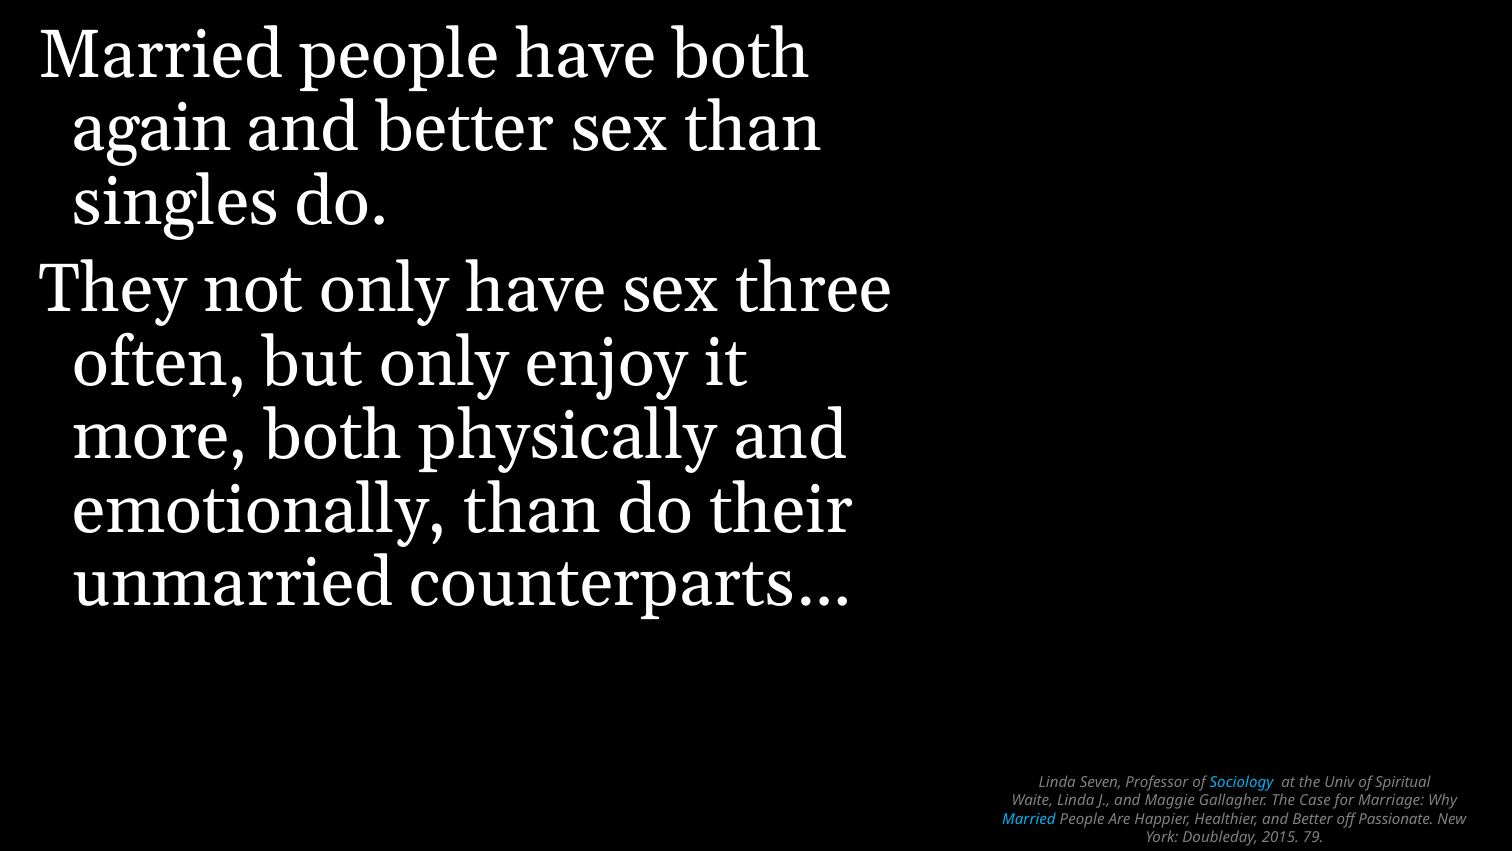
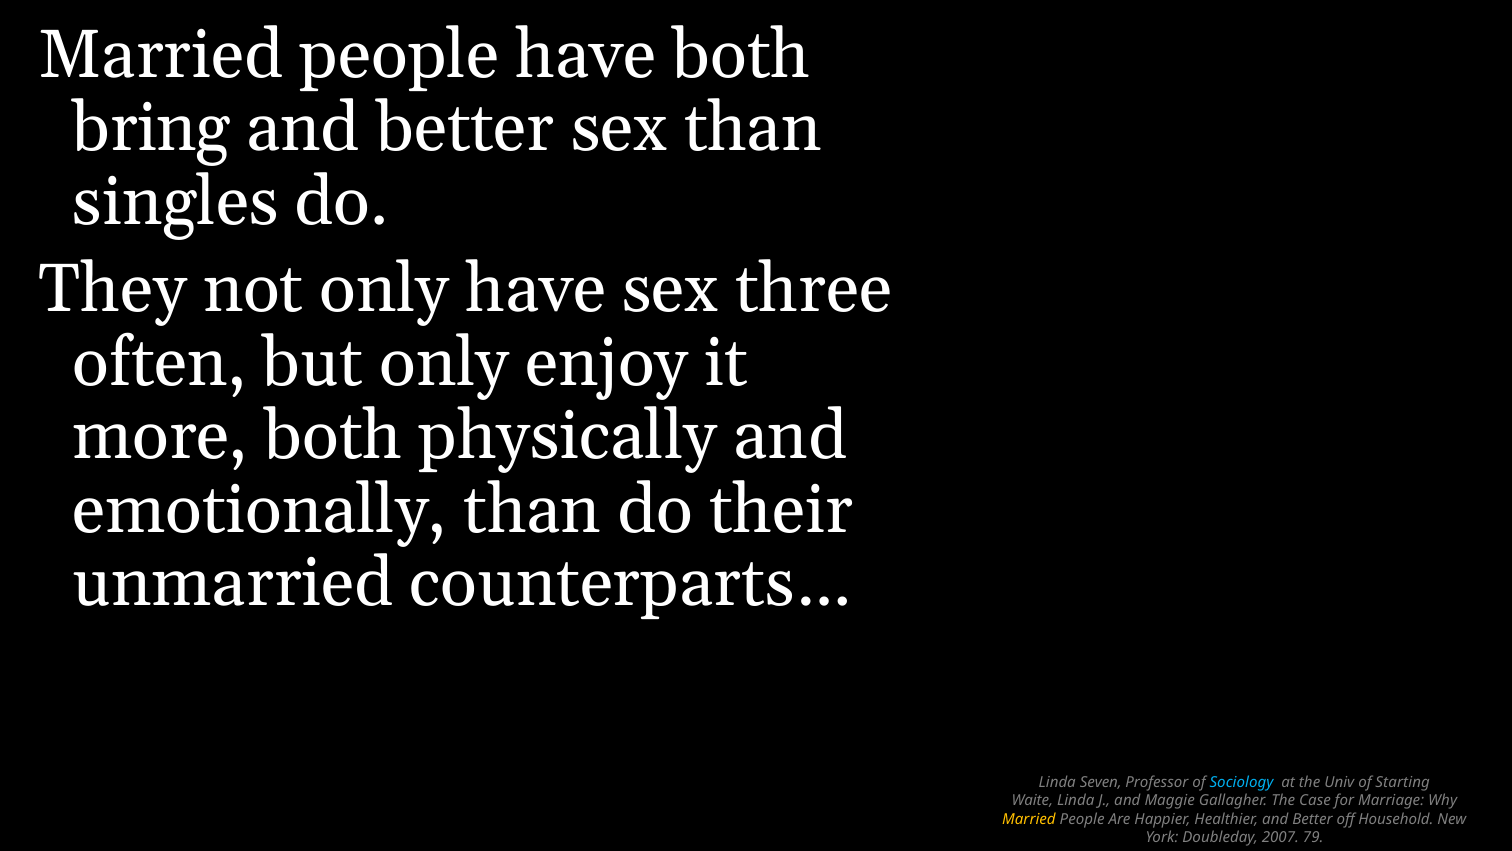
again: again -> bring
Spiritual: Spiritual -> Starting
Married at (1029, 819) colour: light blue -> yellow
Passionate: Passionate -> Household
2015: 2015 -> 2007
